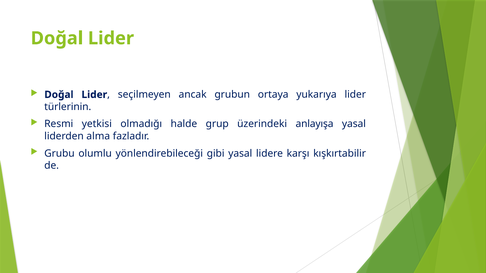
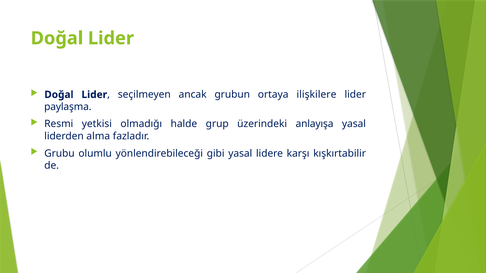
yukarıya: yukarıya -> ilişkilere
türlerinin: türlerinin -> paylaşma
